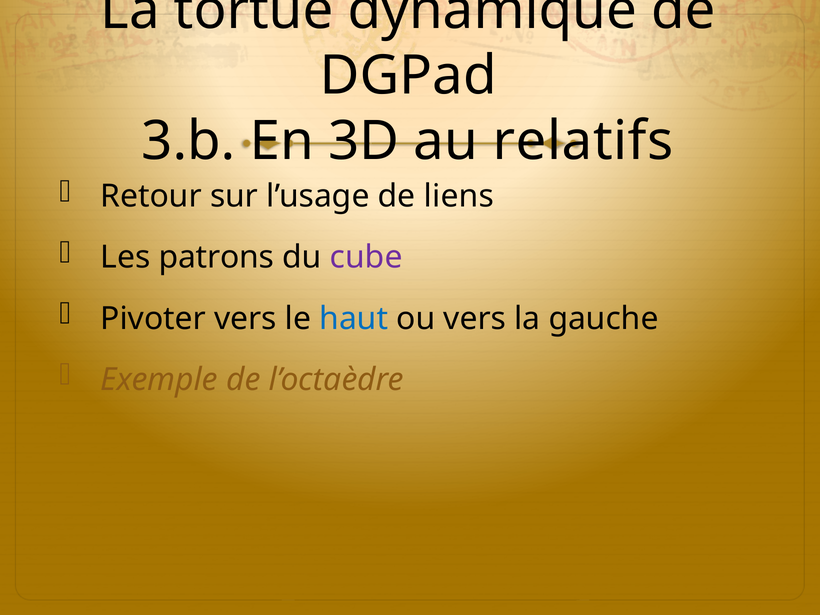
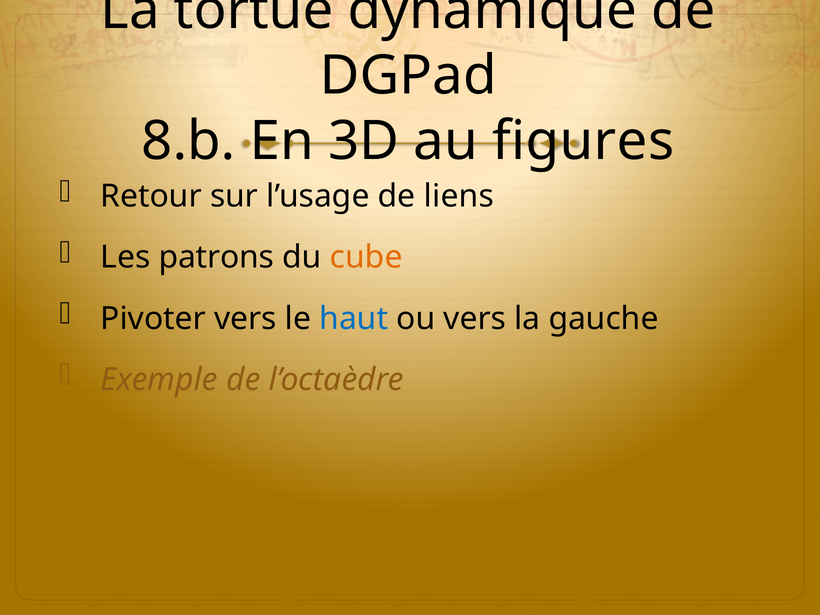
3.b: 3.b -> 8.b
relatifs: relatifs -> figures
cube colour: purple -> orange
